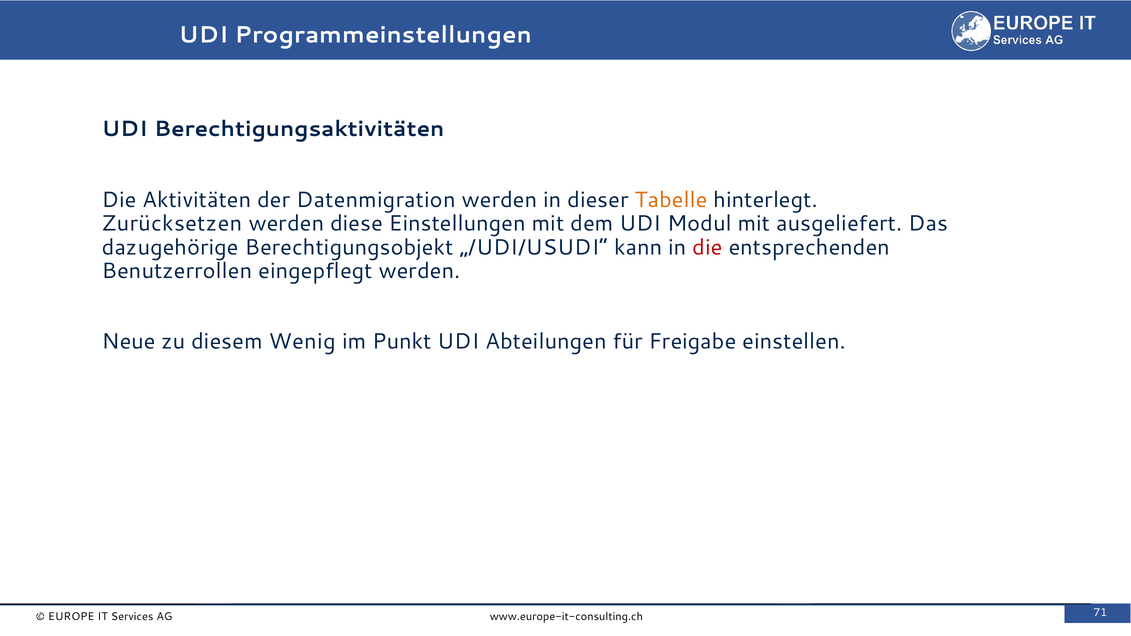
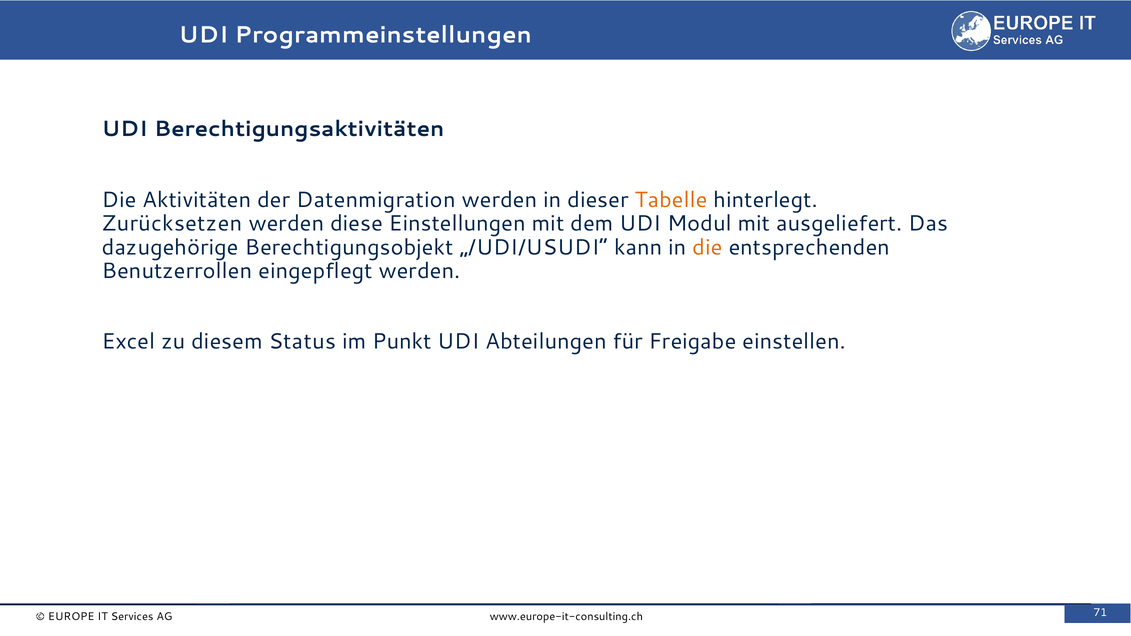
die at (707, 247) colour: red -> orange
Neue: Neue -> Excel
Wenig: Wenig -> Status
